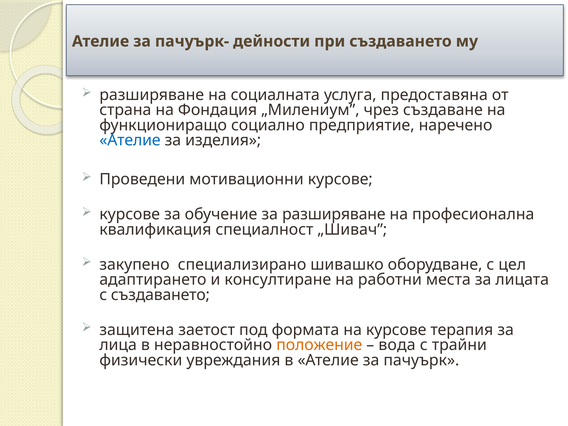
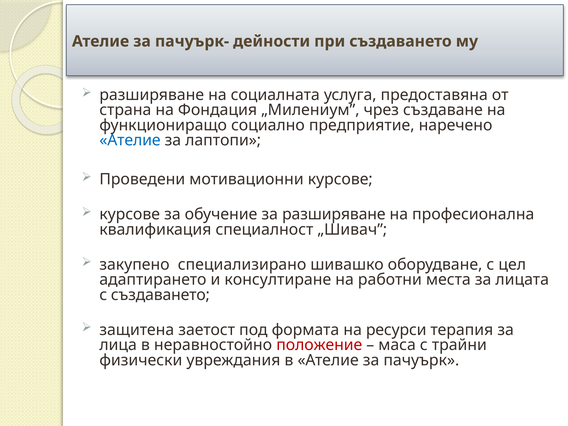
изделия: изделия -> лаптопи
на курсове: курсове -> ресурси
положение colour: orange -> red
вода: вода -> маса
